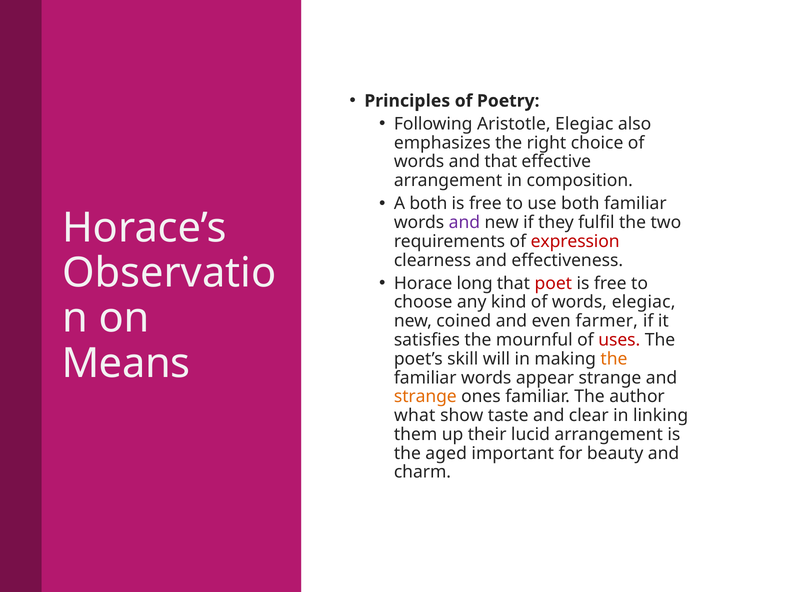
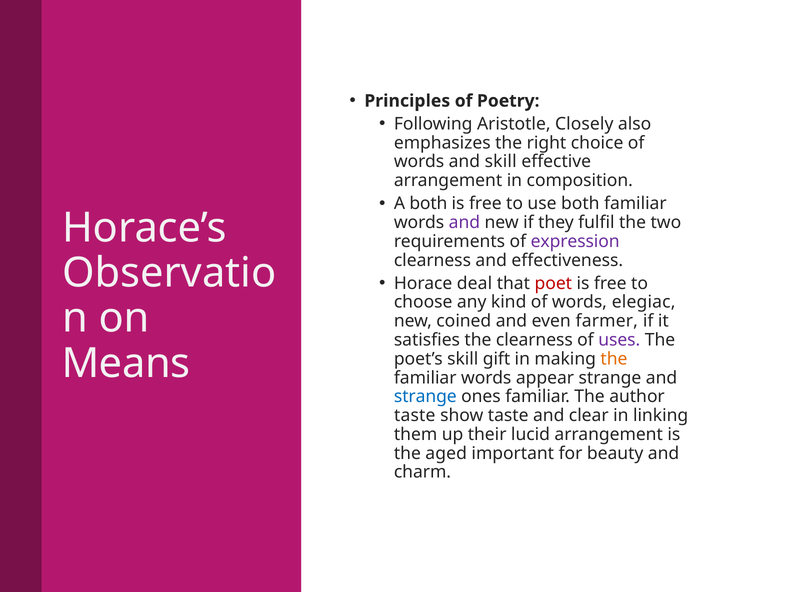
Aristotle Elegiac: Elegiac -> Closely
and that: that -> skill
expression colour: red -> purple
long: long -> deal
the mournful: mournful -> clearness
uses colour: red -> purple
will: will -> gift
strange at (425, 396) colour: orange -> blue
what at (415, 415): what -> taste
